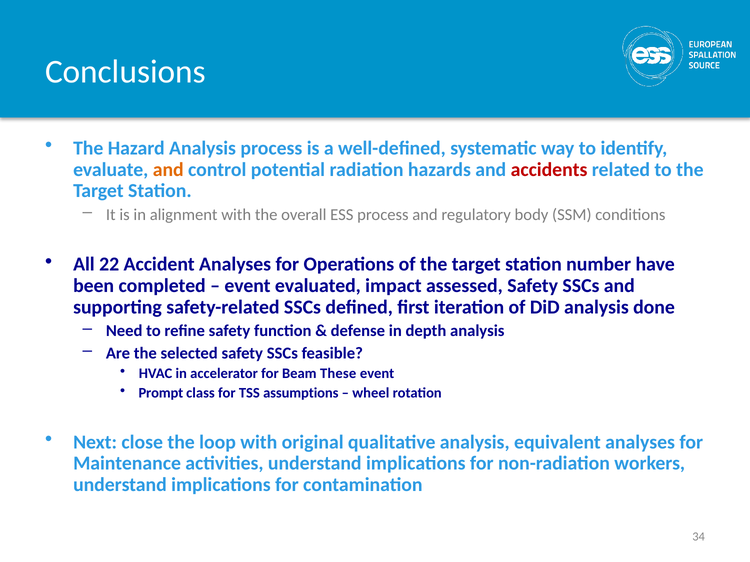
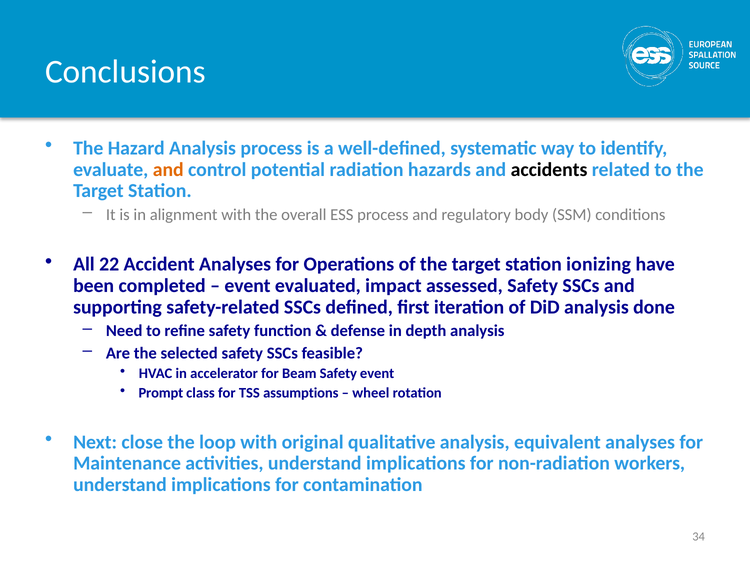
accidents colour: red -> black
number: number -> ionizing
Beam These: These -> Safety
